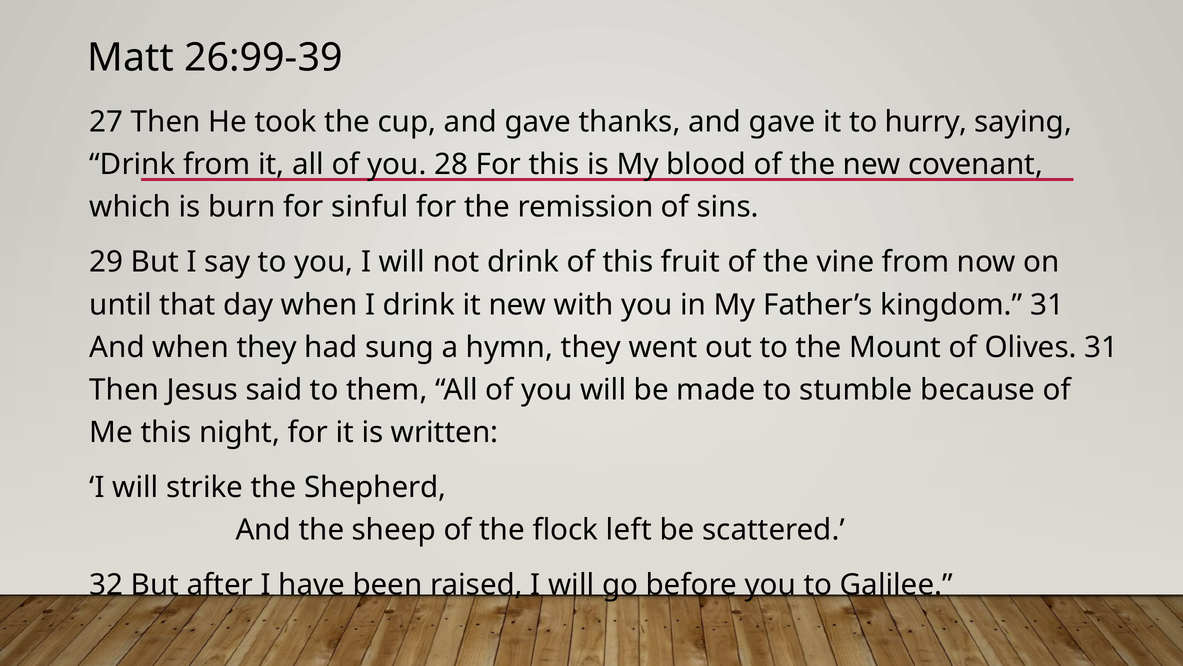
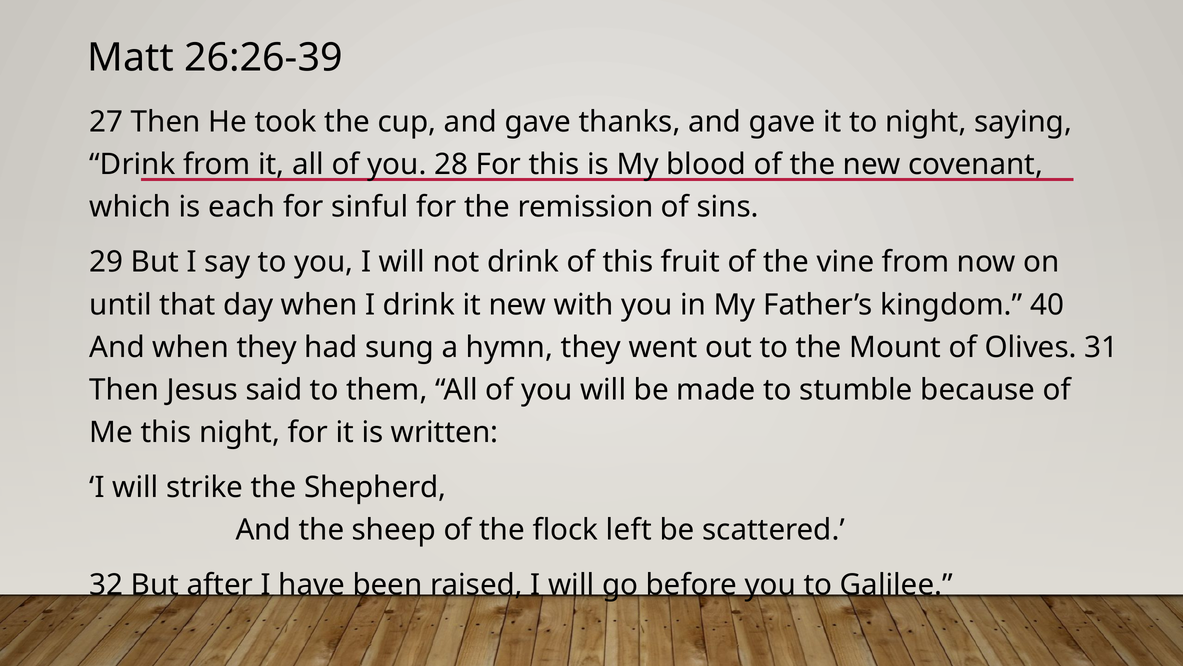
26:99-39: 26:99-39 -> 26:26-39
to hurry: hurry -> night
burn: burn -> each
kingdom 31: 31 -> 40
